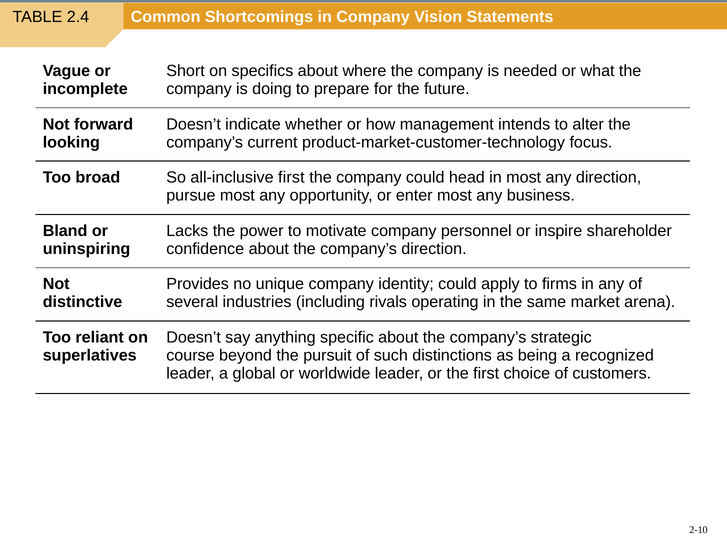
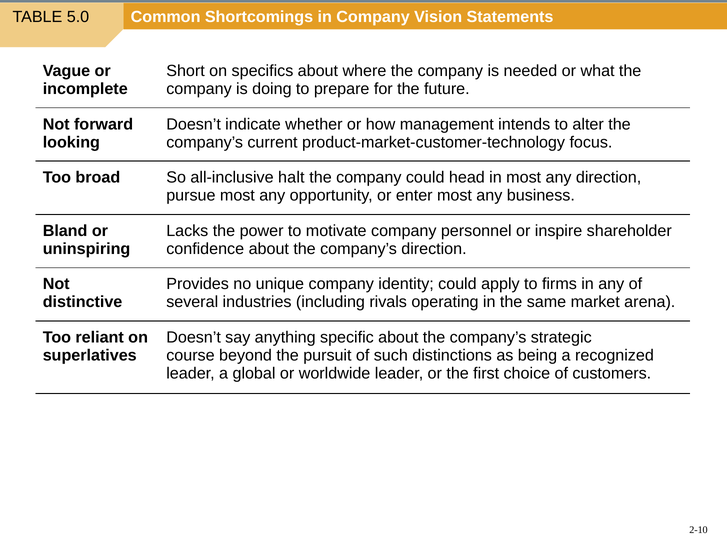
2.4: 2.4 -> 5.0
all-inclusive first: first -> halt
